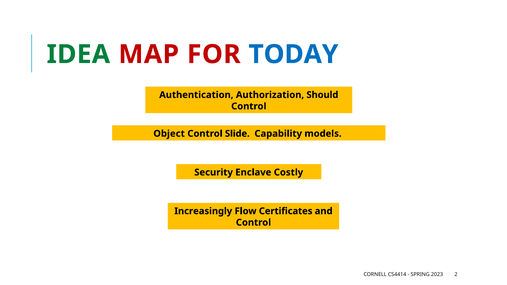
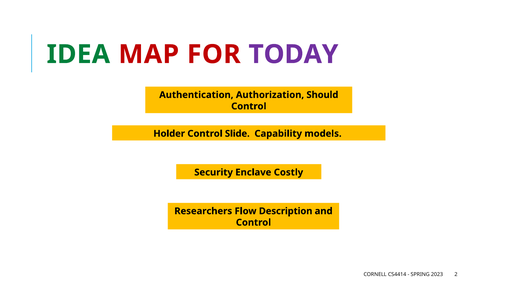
TODAY colour: blue -> purple
Object: Object -> Holder
Increasingly: Increasingly -> Researchers
Certificates: Certificates -> Description
